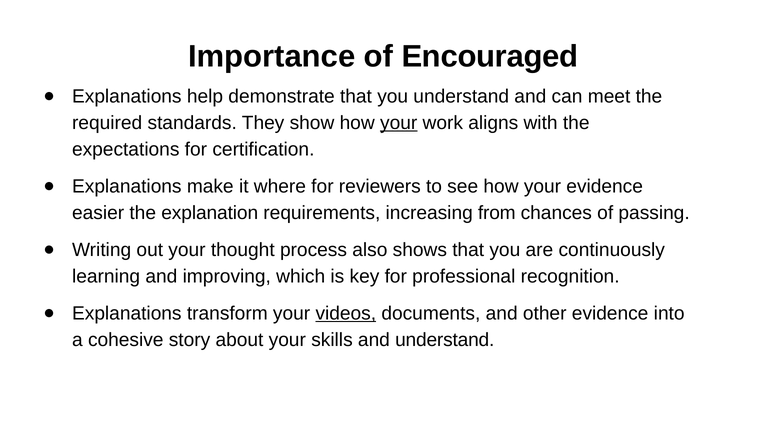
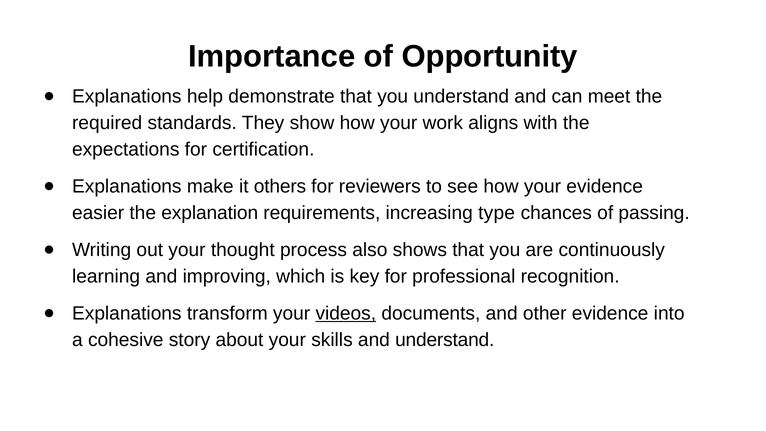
Encouraged: Encouraged -> Opportunity
your at (399, 123) underline: present -> none
where: where -> others
from: from -> type
